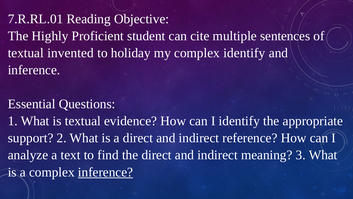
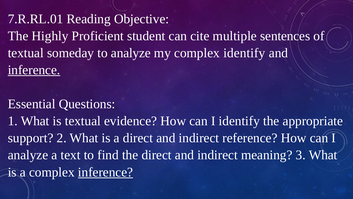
invented: invented -> someday
to holiday: holiday -> analyze
inference at (34, 70) underline: none -> present
